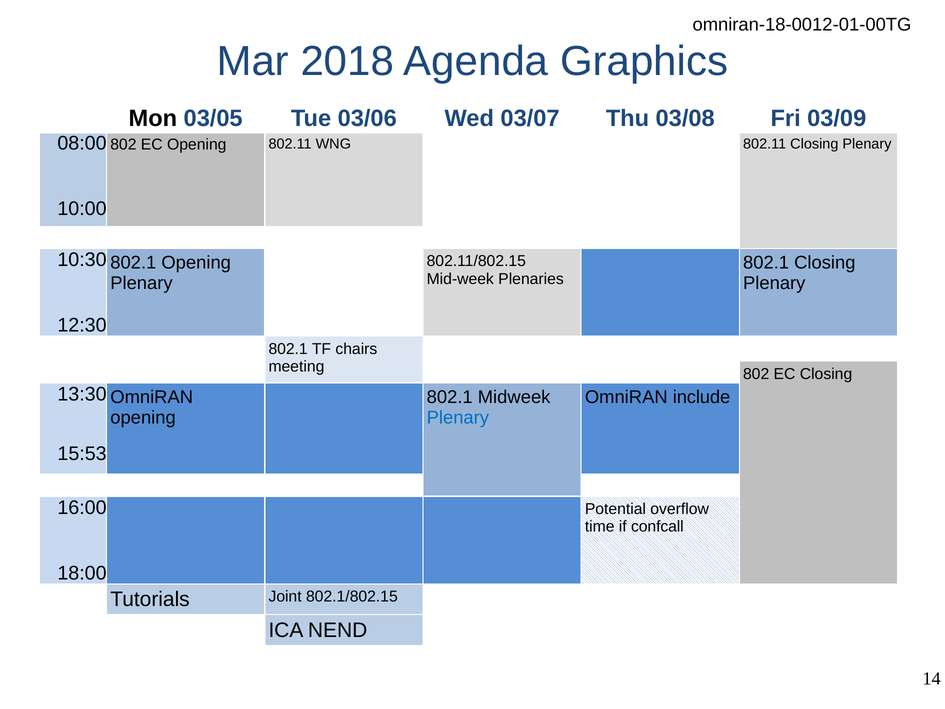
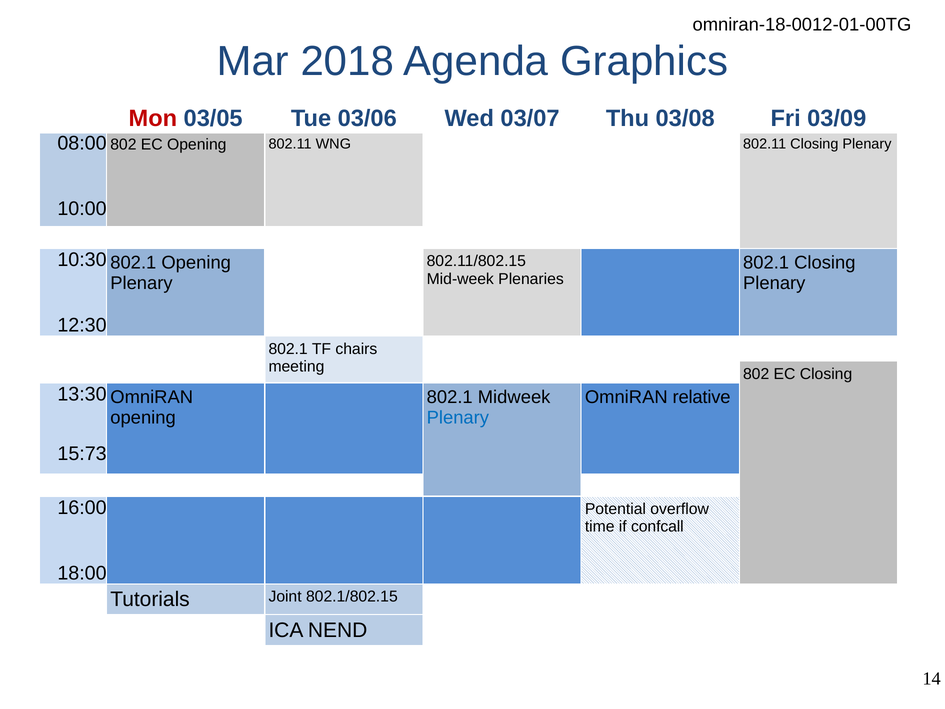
Mon colour: black -> red
include: include -> relative
15:53: 15:53 -> 15:73
